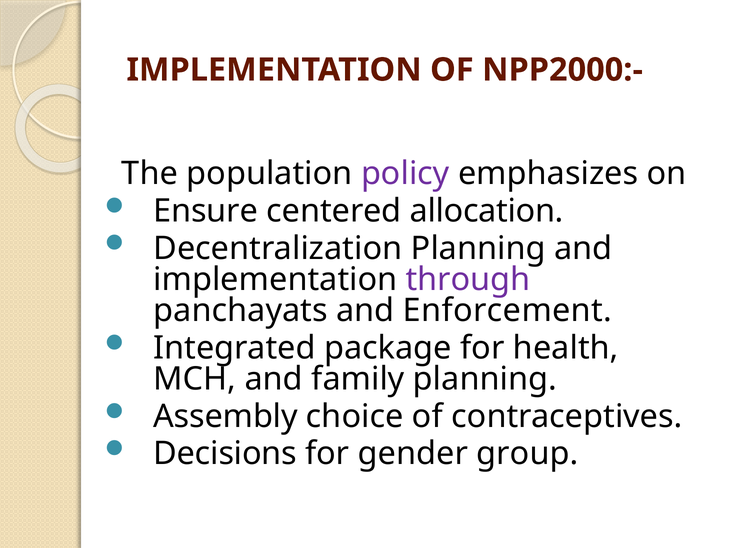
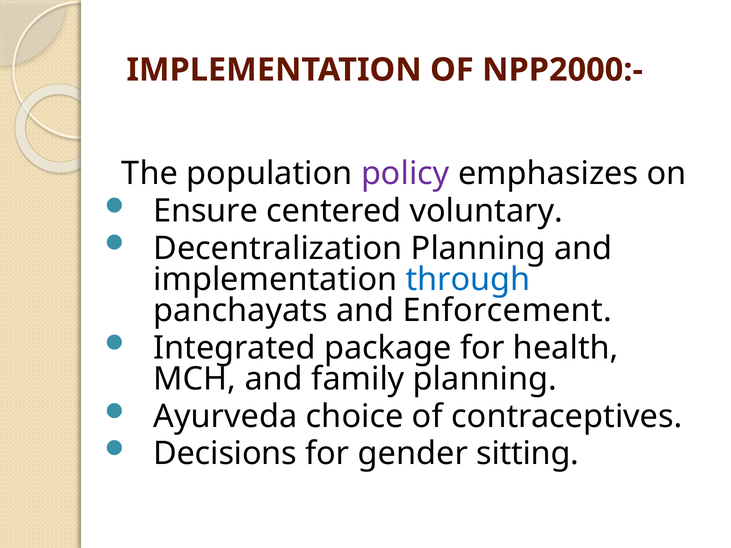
allocation: allocation -> voluntary
through colour: purple -> blue
Assembly: Assembly -> Ayurveda
group: group -> sitting
